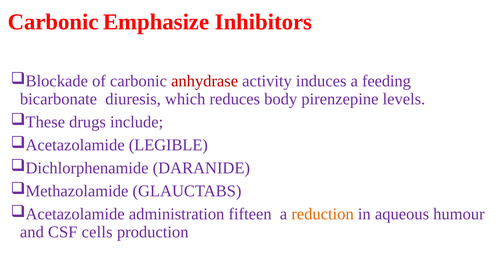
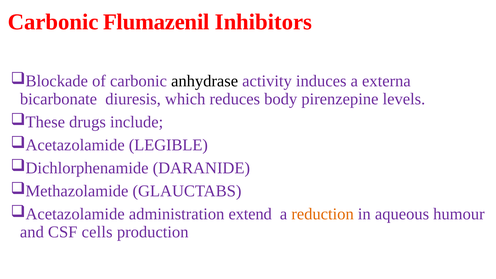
Emphasize: Emphasize -> Flumazenil
anhydrase colour: red -> black
feeding: feeding -> externa
fifteen: fifteen -> extend
